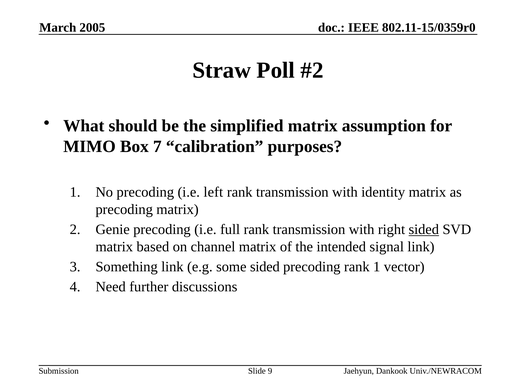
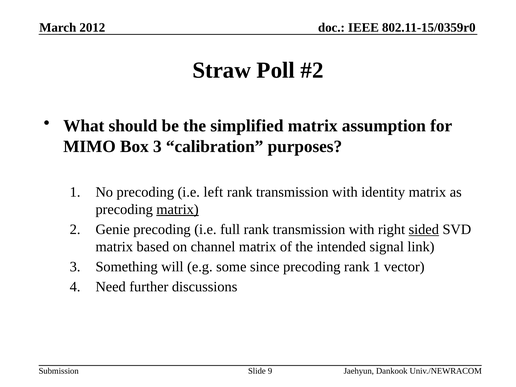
2005: 2005 -> 2012
Box 7: 7 -> 3
matrix at (178, 209) underline: none -> present
Something link: link -> will
some sided: sided -> since
